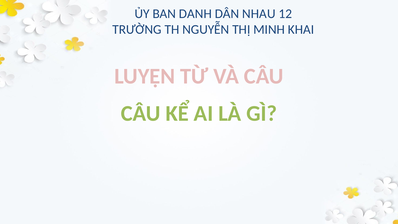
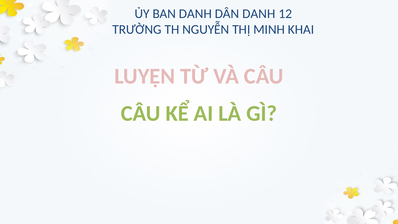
DÂN NHAU: NHAU -> DANH
